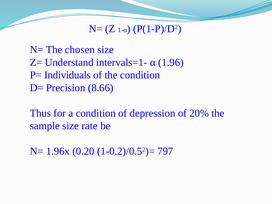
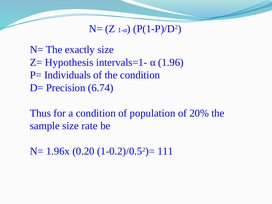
chosen: chosen -> exactly
Understand: Understand -> Hypothesis
8.66: 8.66 -> 6.74
depression: depression -> population
797: 797 -> 111
